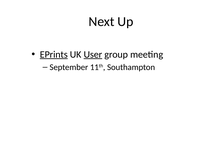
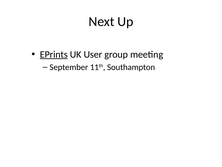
User underline: present -> none
